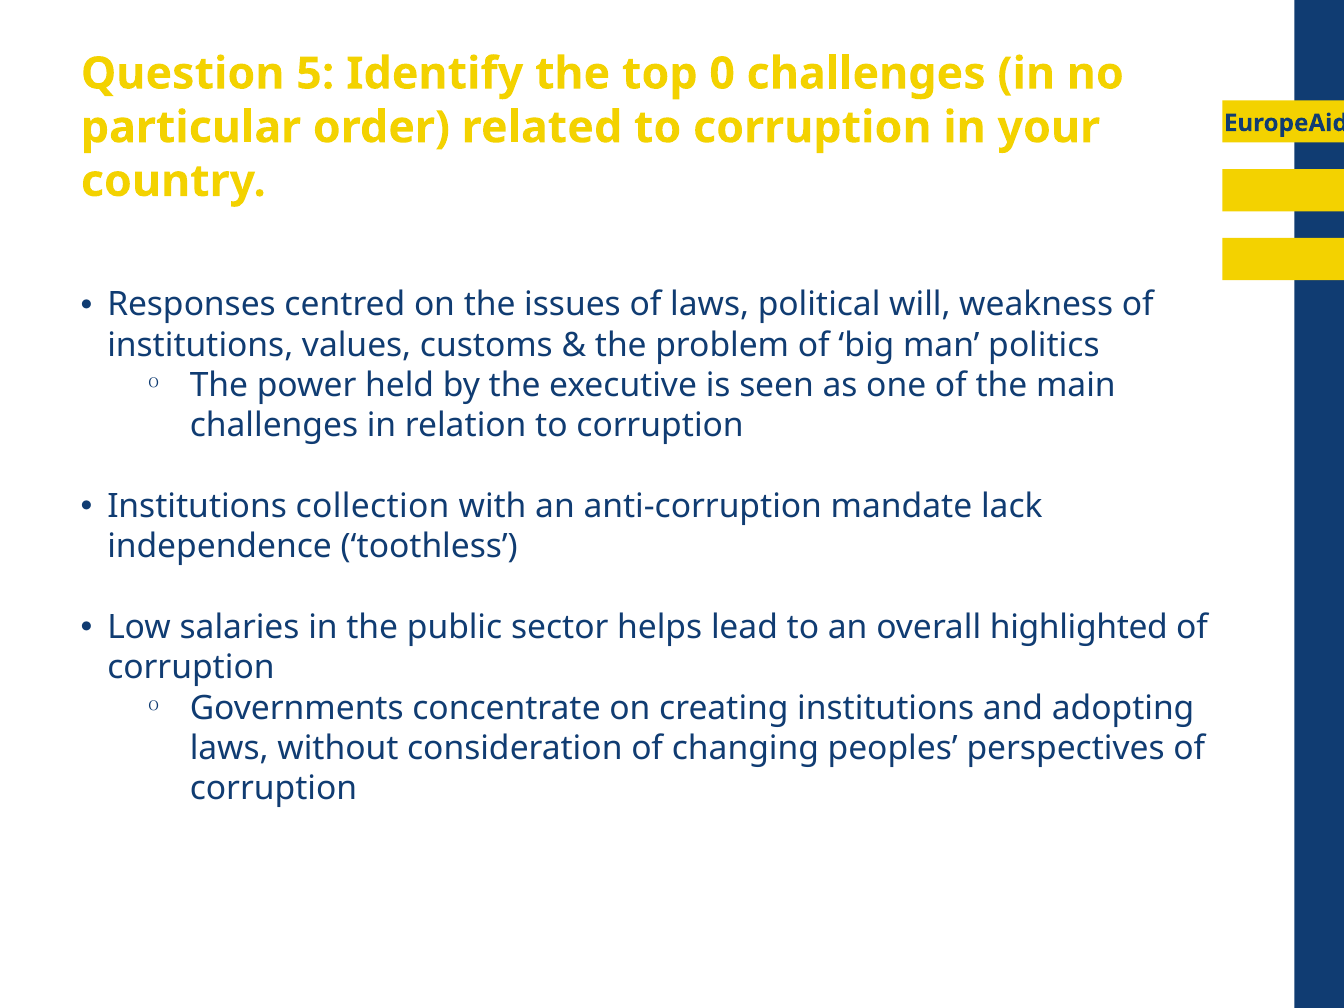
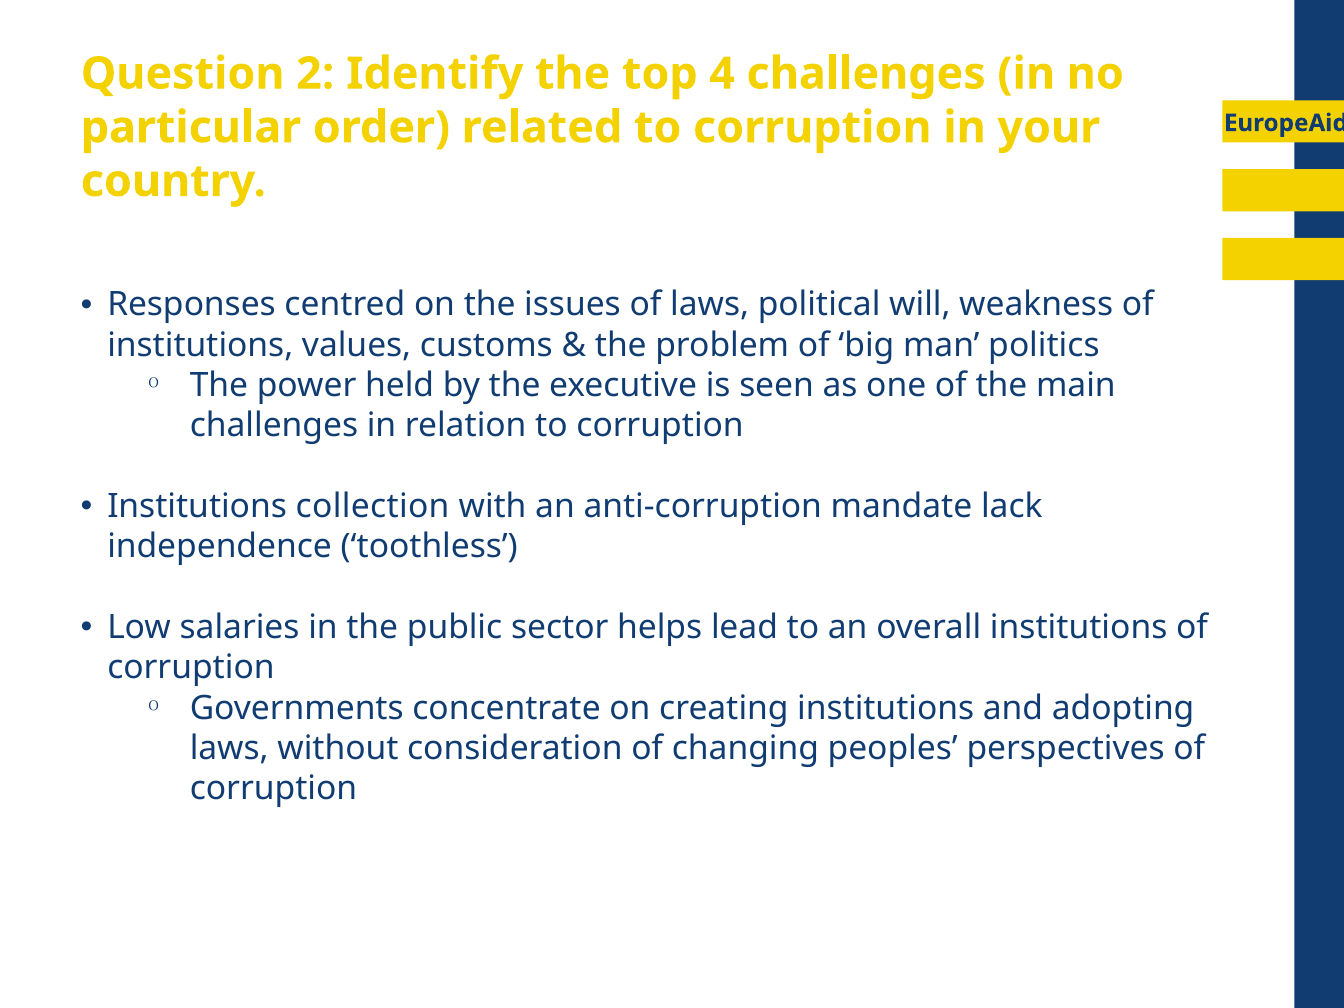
5: 5 -> 2
0: 0 -> 4
overall highlighted: highlighted -> institutions
